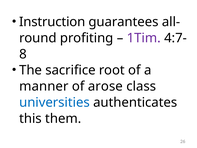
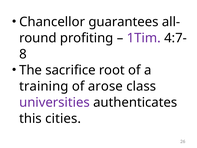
Instruction: Instruction -> Chancellor
manner: manner -> training
universities colour: blue -> purple
them: them -> cities
